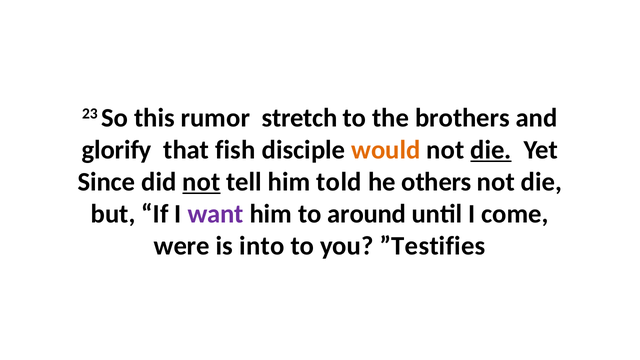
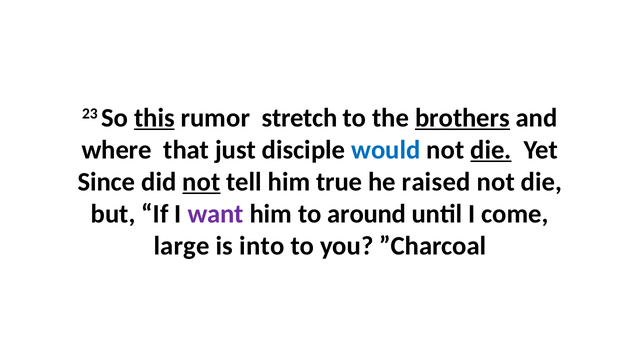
this underline: none -> present
brothers underline: none -> present
glorify: glorify -> where
fish: fish -> just
would colour: orange -> blue
told: told -> true
others: others -> raised
were: were -> large
”Testifies: ”Testifies -> ”Charcoal
